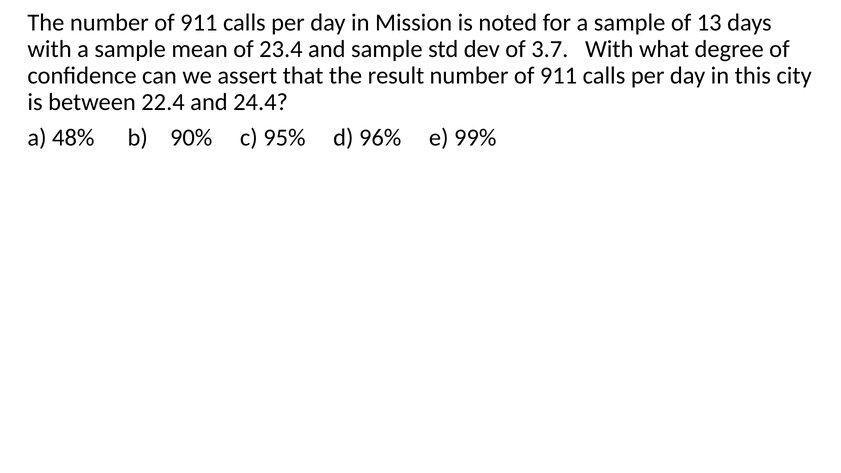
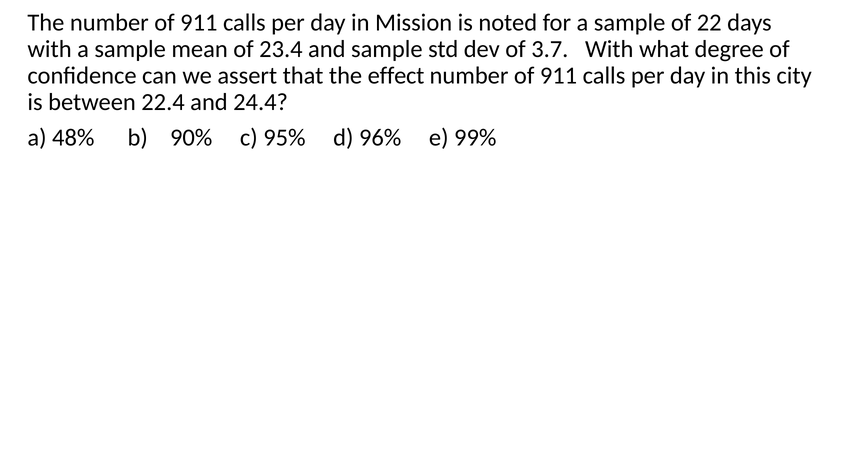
13: 13 -> 22
result: result -> effect
